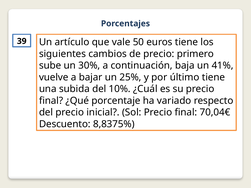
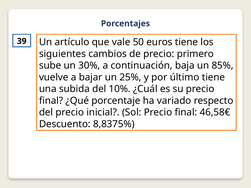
41%: 41% -> 85%
70,04€: 70,04€ -> 46,58€
